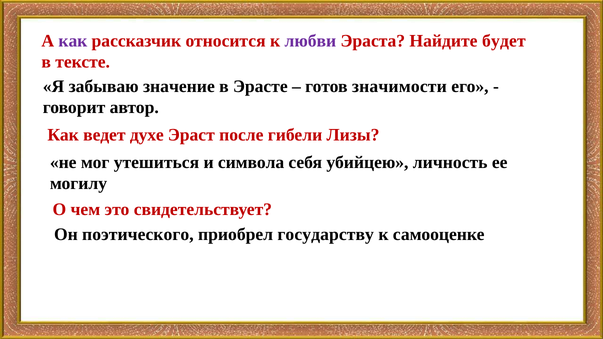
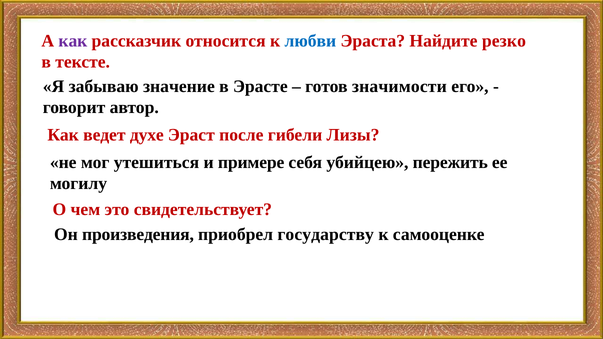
любви colour: purple -> blue
будет: будет -> резко
символа: символа -> примере
личность: личность -> пережить
поэтического: поэтического -> произведения
